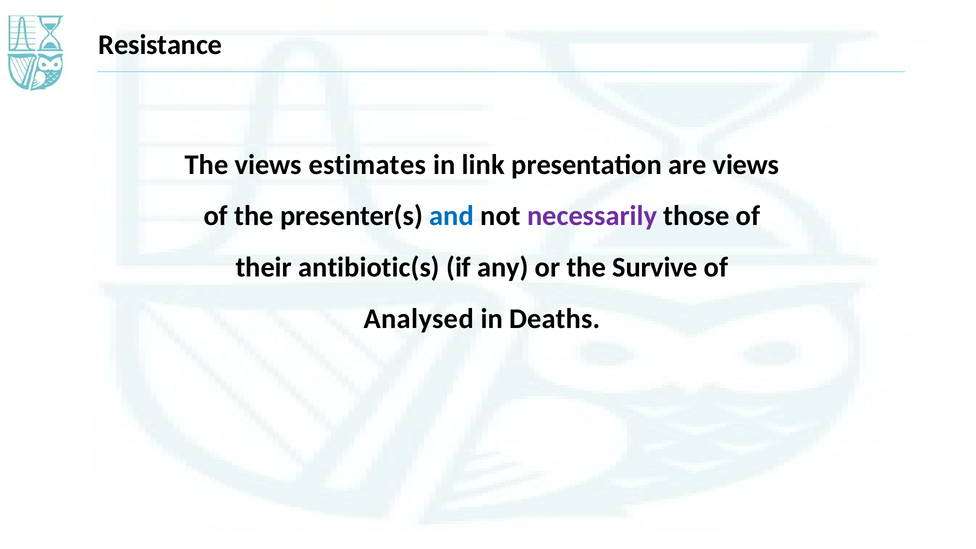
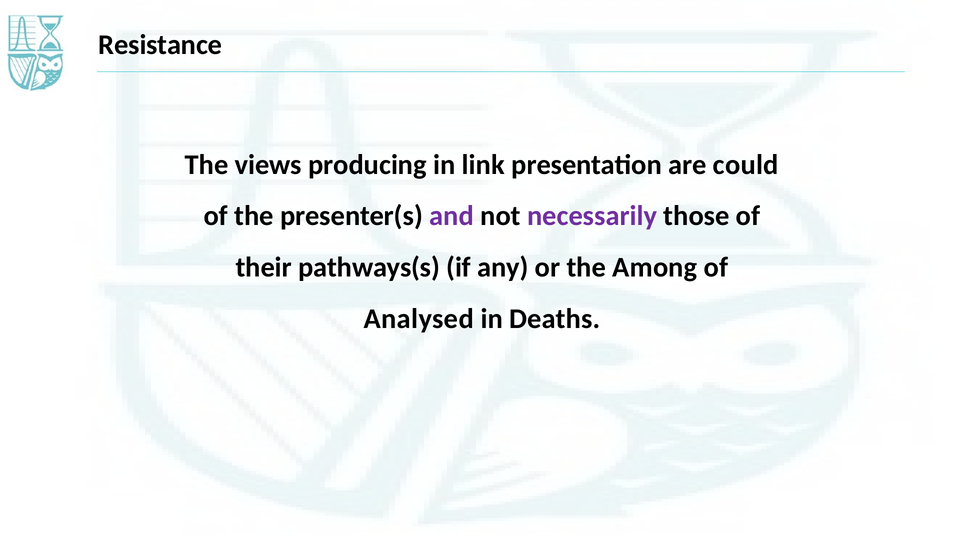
estimates: estimates -> producing
are views: views -> could
and colour: blue -> purple
antibiotic(s: antibiotic(s -> pathways(s
Survive: Survive -> Among
